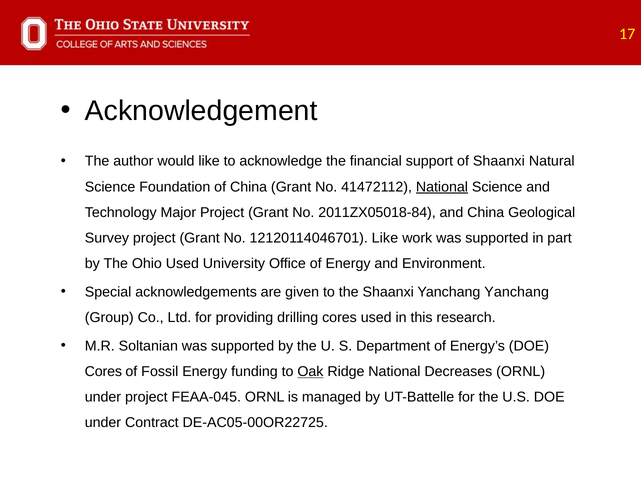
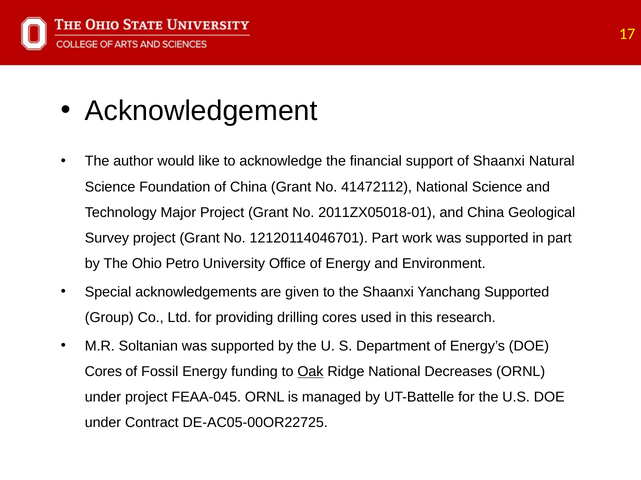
National at (442, 187) underline: present -> none
2011ZX05018-84: 2011ZX05018-84 -> 2011ZX05018-01
12120114046701 Like: Like -> Part
Ohio Used: Used -> Petro
Yanchang Yanchang: Yanchang -> Supported
